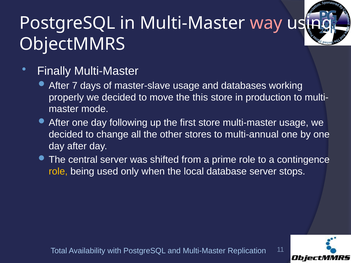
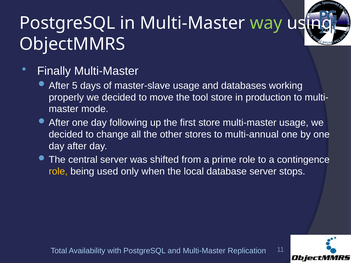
way colour: pink -> light green
7: 7 -> 5
this: this -> tool
